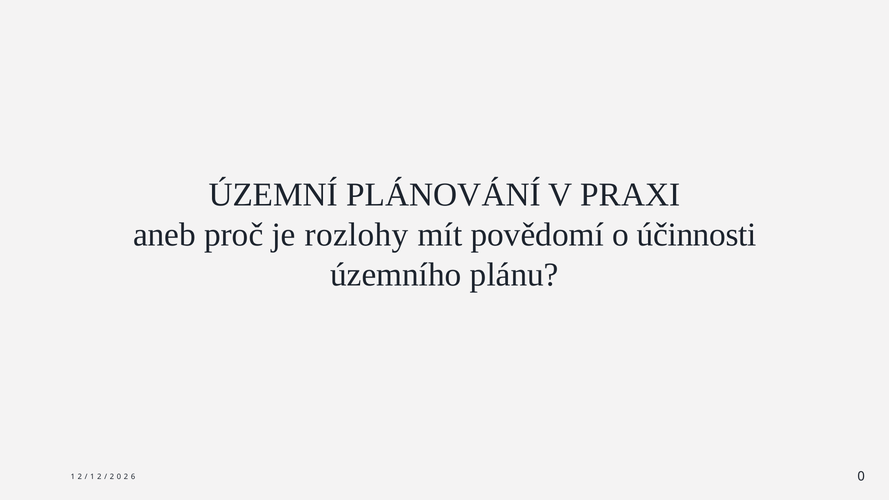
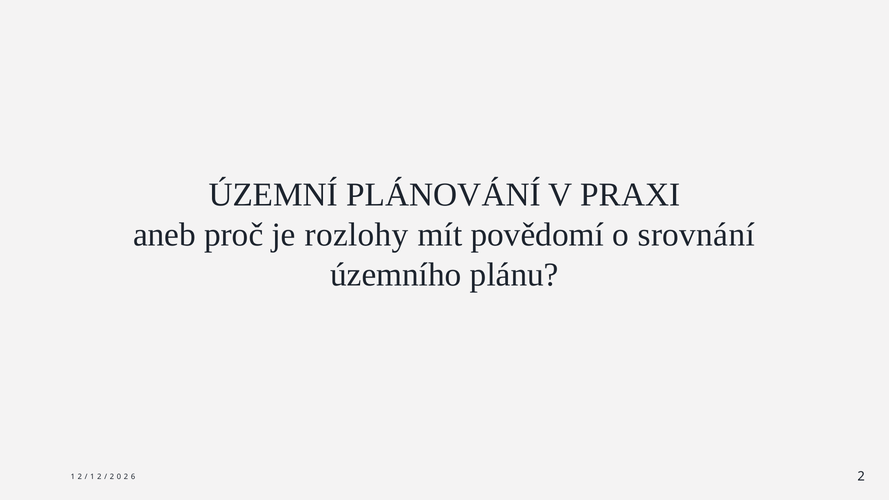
účinnosti: účinnosti -> srovnání
0 at (861, 477): 0 -> 2
